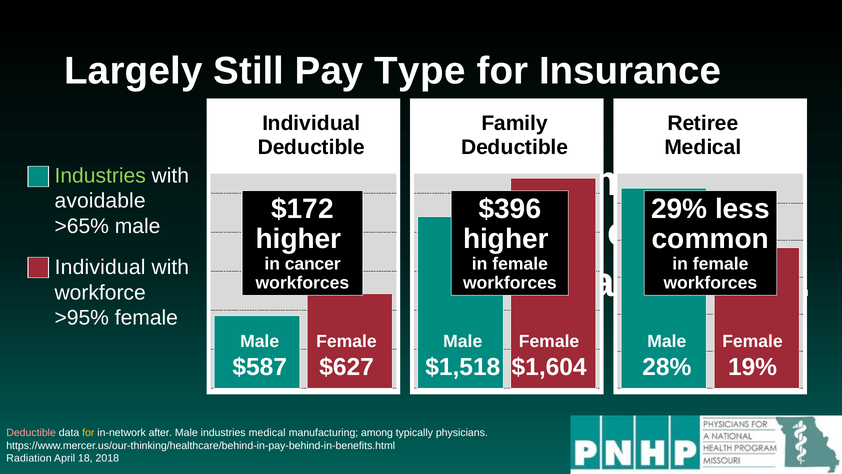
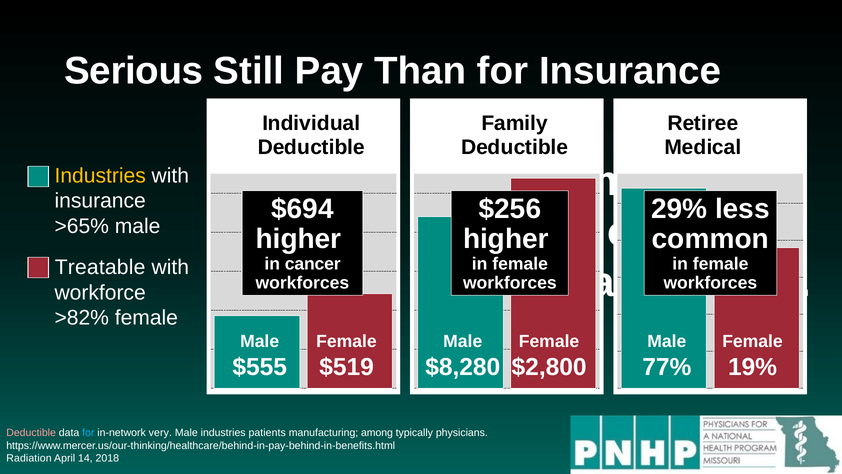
Largely: Largely -> Serious
Type: Type -> Than
Industries at (100, 175) colour: light green -> yellow
avoidable at (100, 201): avoidable -> insurance
$172: $172 -> $694
$396: $396 -> $256
Individual at (100, 267): Individual -> Treatable
>95%: >95% -> >82%
$587: $587 -> $555
$627: $627 -> $519
$1,518: $1,518 -> $8,280
$1,604: $1,604 -> $2,800
28%: 28% -> 77%
for at (88, 433) colour: yellow -> light blue
after: after -> very
industries medical: medical -> patients
18: 18 -> 14
